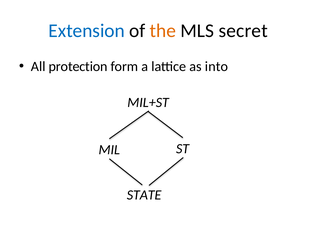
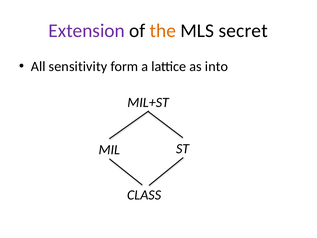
Extension colour: blue -> purple
protection: protection -> sensitivity
STATE: STATE -> CLASS
